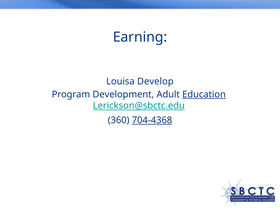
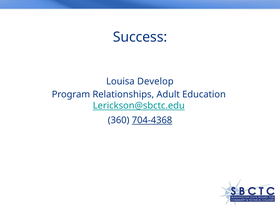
Earning: Earning -> Success
Development: Development -> Relationships
Education underline: present -> none
